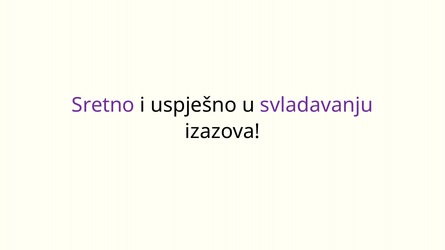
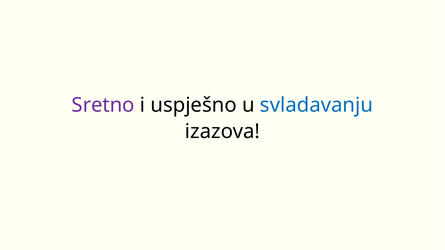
svladavanju colour: purple -> blue
